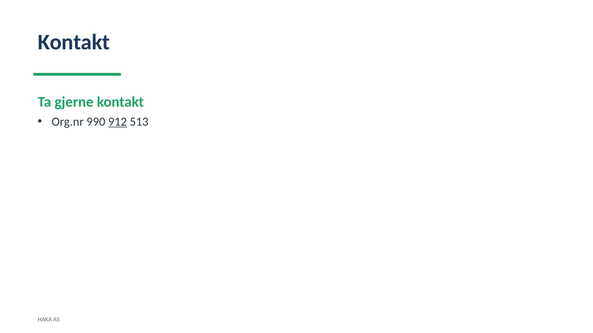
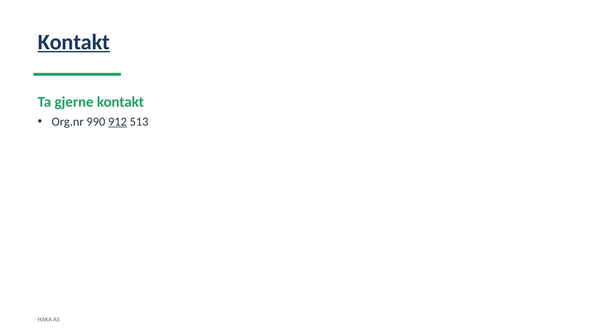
Kontakt at (74, 42) underline: none -> present
